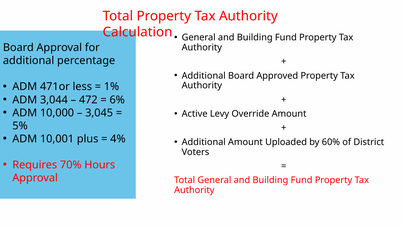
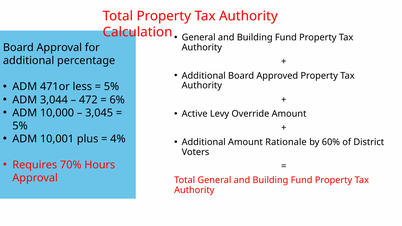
1% at (112, 87): 1% -> 5%
Uploaded: Uploaded -> Rationale
